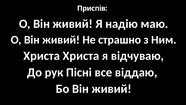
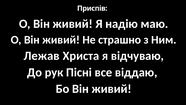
Христа at (42, 56): Христа -> Лежав
